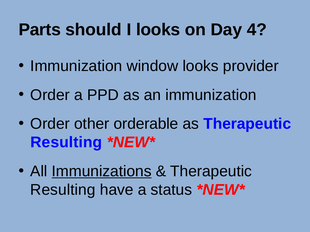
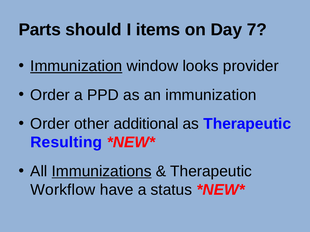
I looks: looks -> items
4: 4 -> 7
Immunization at (76, 66) underline: none -> present
orderable: orderable -> additional
Resulting at (63, 190): Resulting -> Workflow
